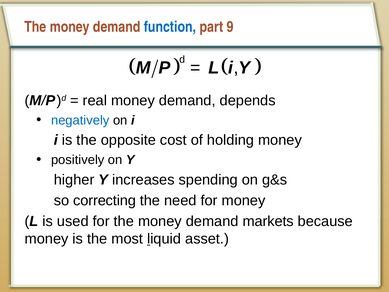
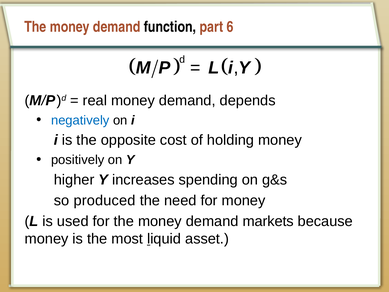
function colour: blue -> black
9: 9 -> 6
correcting: correcting -> produced
